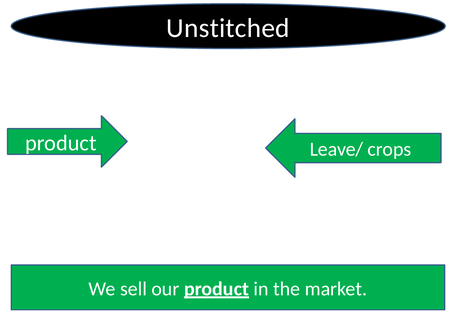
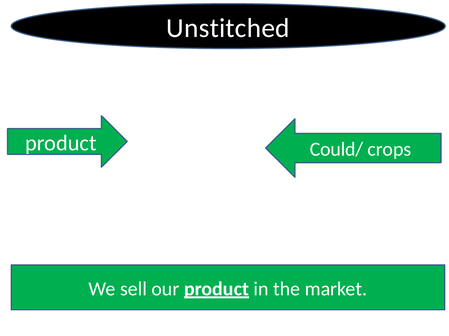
Leave/: Leave/ -> Could/
